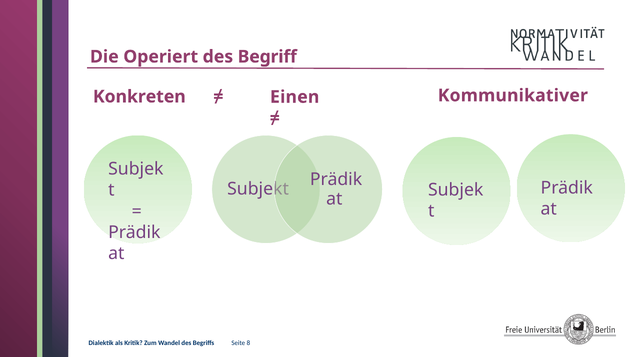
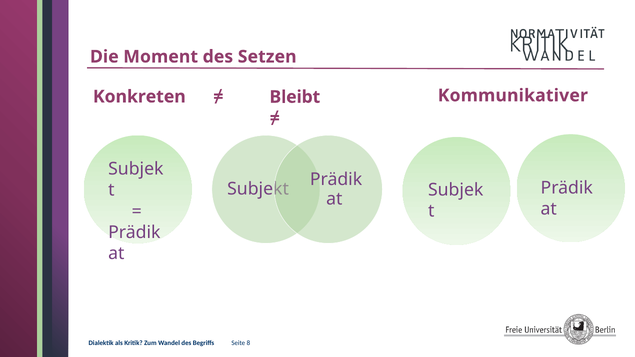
Operiert: Operiert -> Moment
Begriff: Begriff -> Setzen
Einen: Einen -> Bleibt
